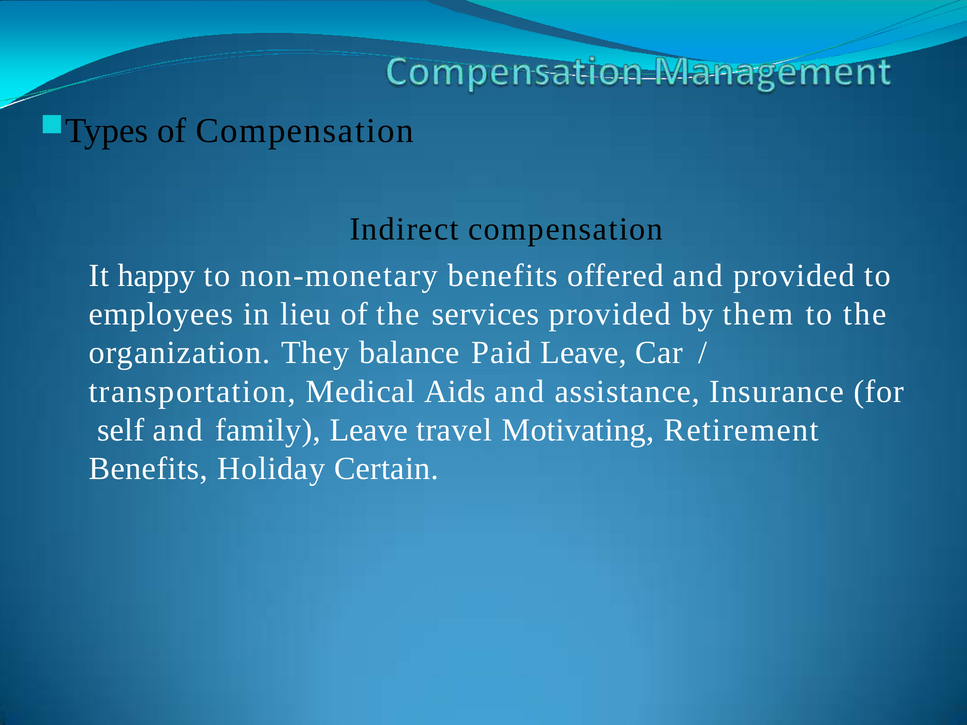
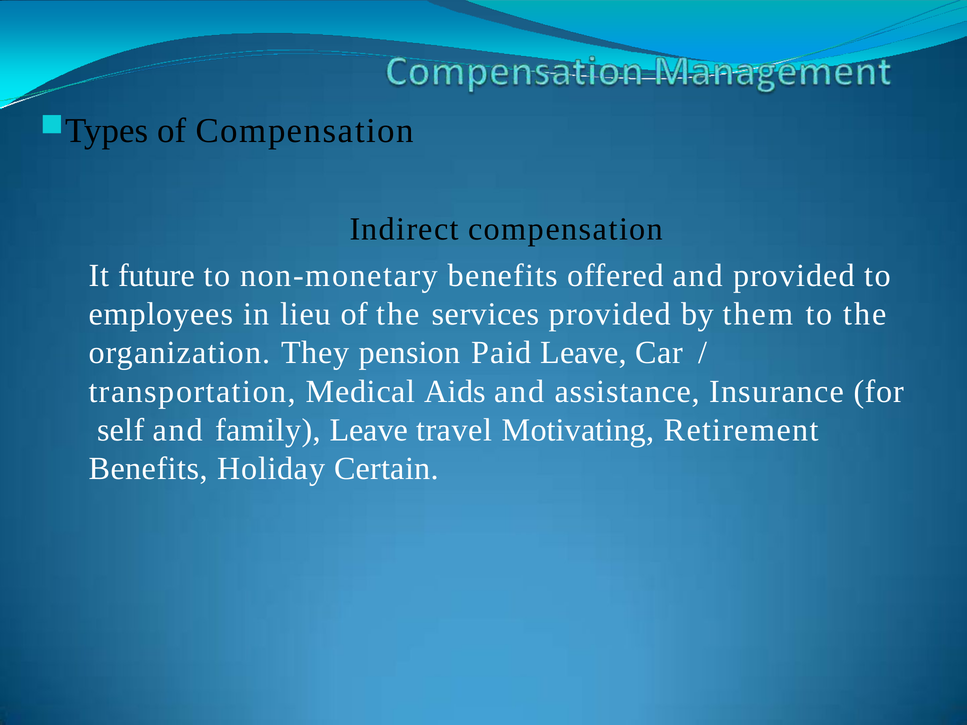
happy: happy -> future
balance: balance -> pension
